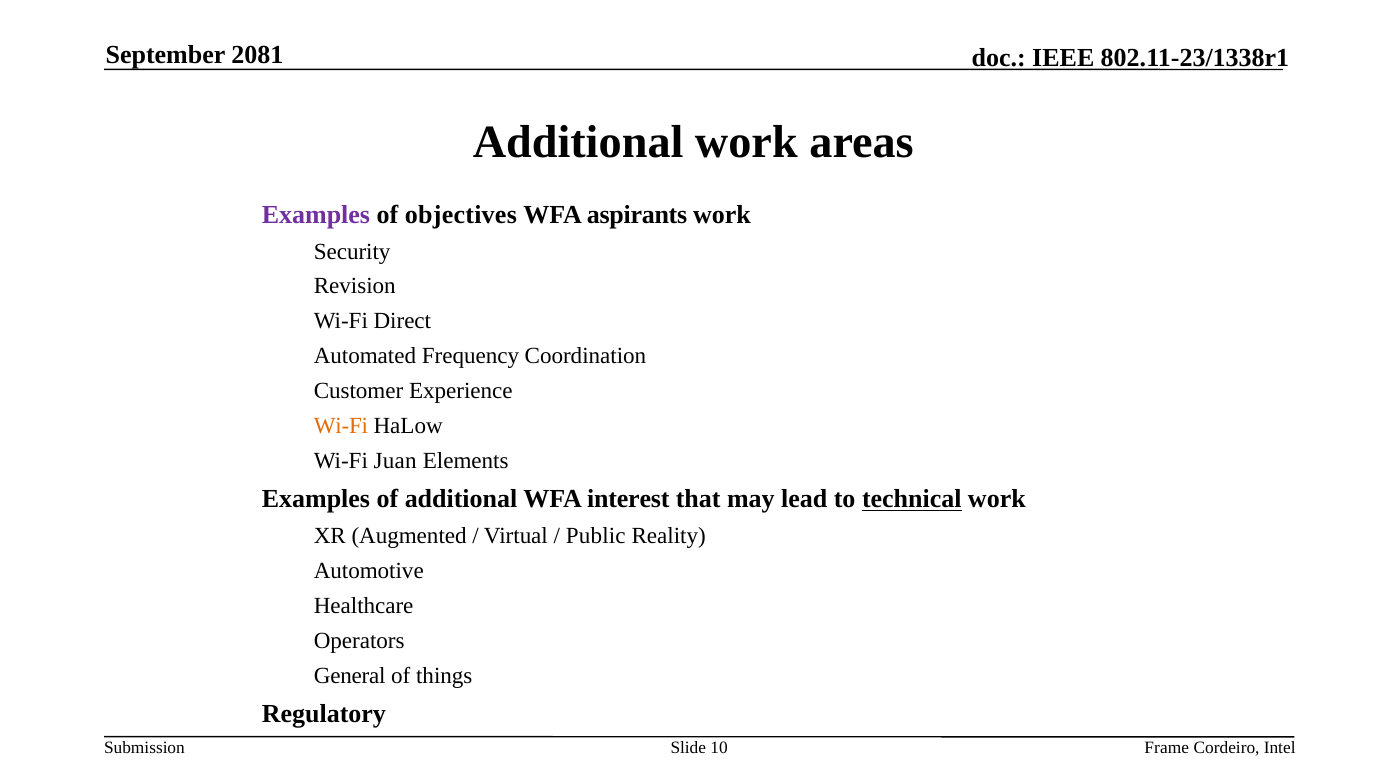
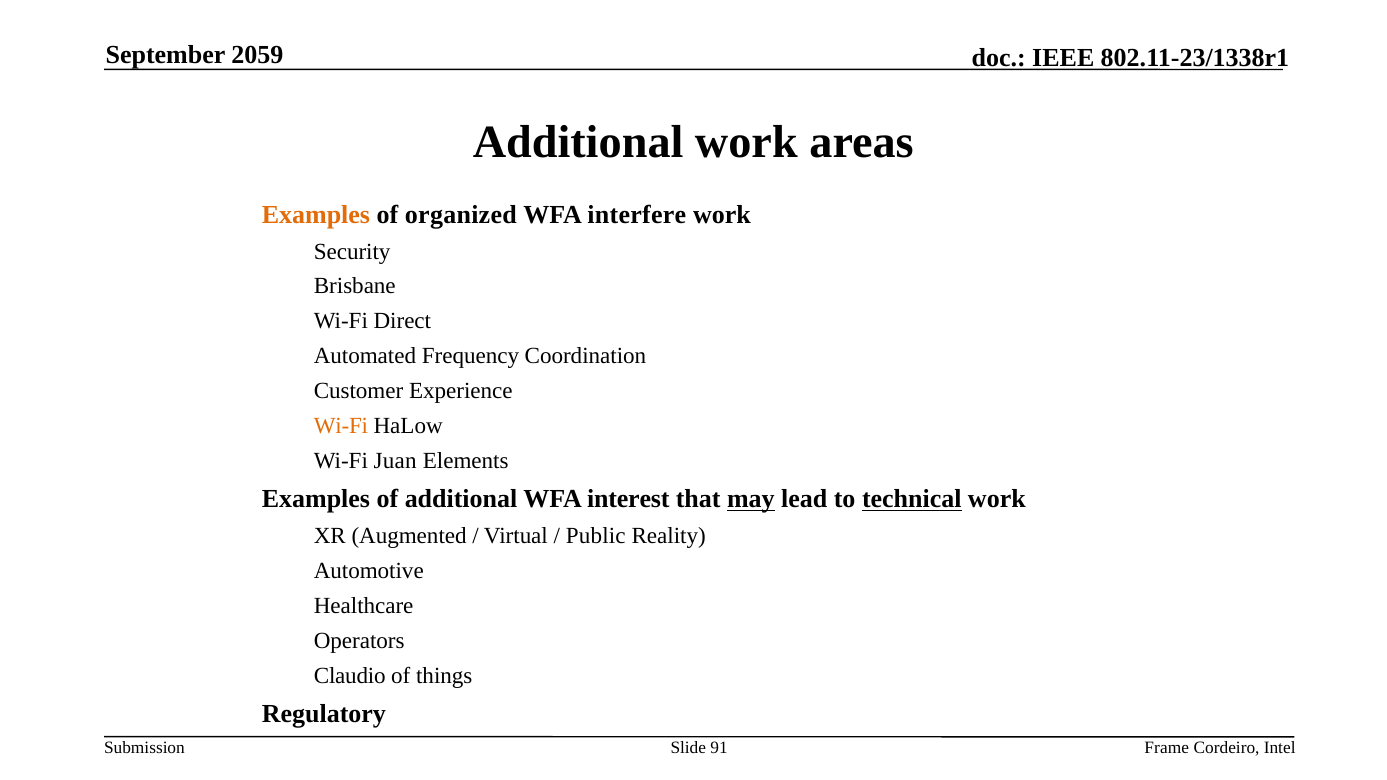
2081: 2081 -> 2059
Examples at (316, 215) colour: purple -> orange
objectives: objectives -> organized
aspirants: aspirants -> interfere
Revision: Revision -> Brisbane
may underline: none -> present
General: General -> Claudio
10: 10 -> 91
